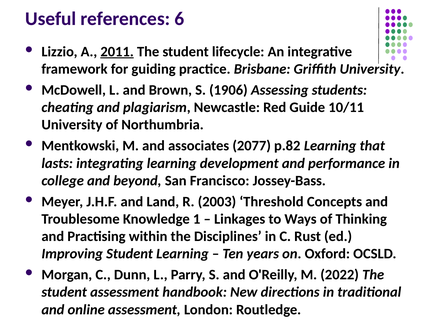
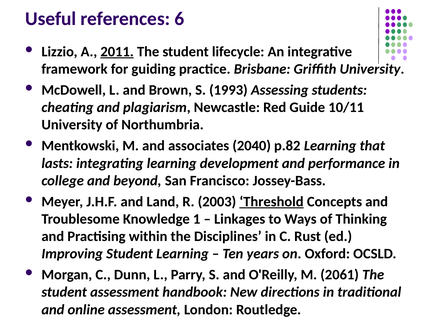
1906: 1906 -> 1993
2077: 2077 -> 2040
Threshold underline: none -> present
2022: 2022 -> 2061
